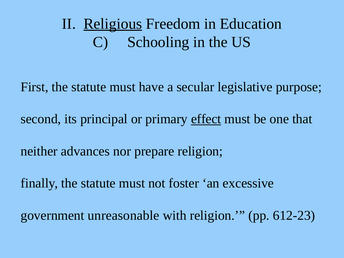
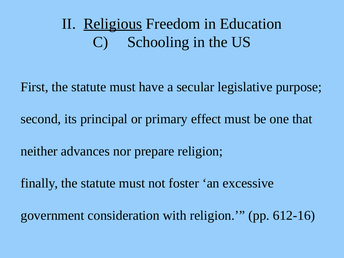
effect underline: present -> none
unreasonable: unreasonable -> consideration
612-23: 612-23 -> 612-16
